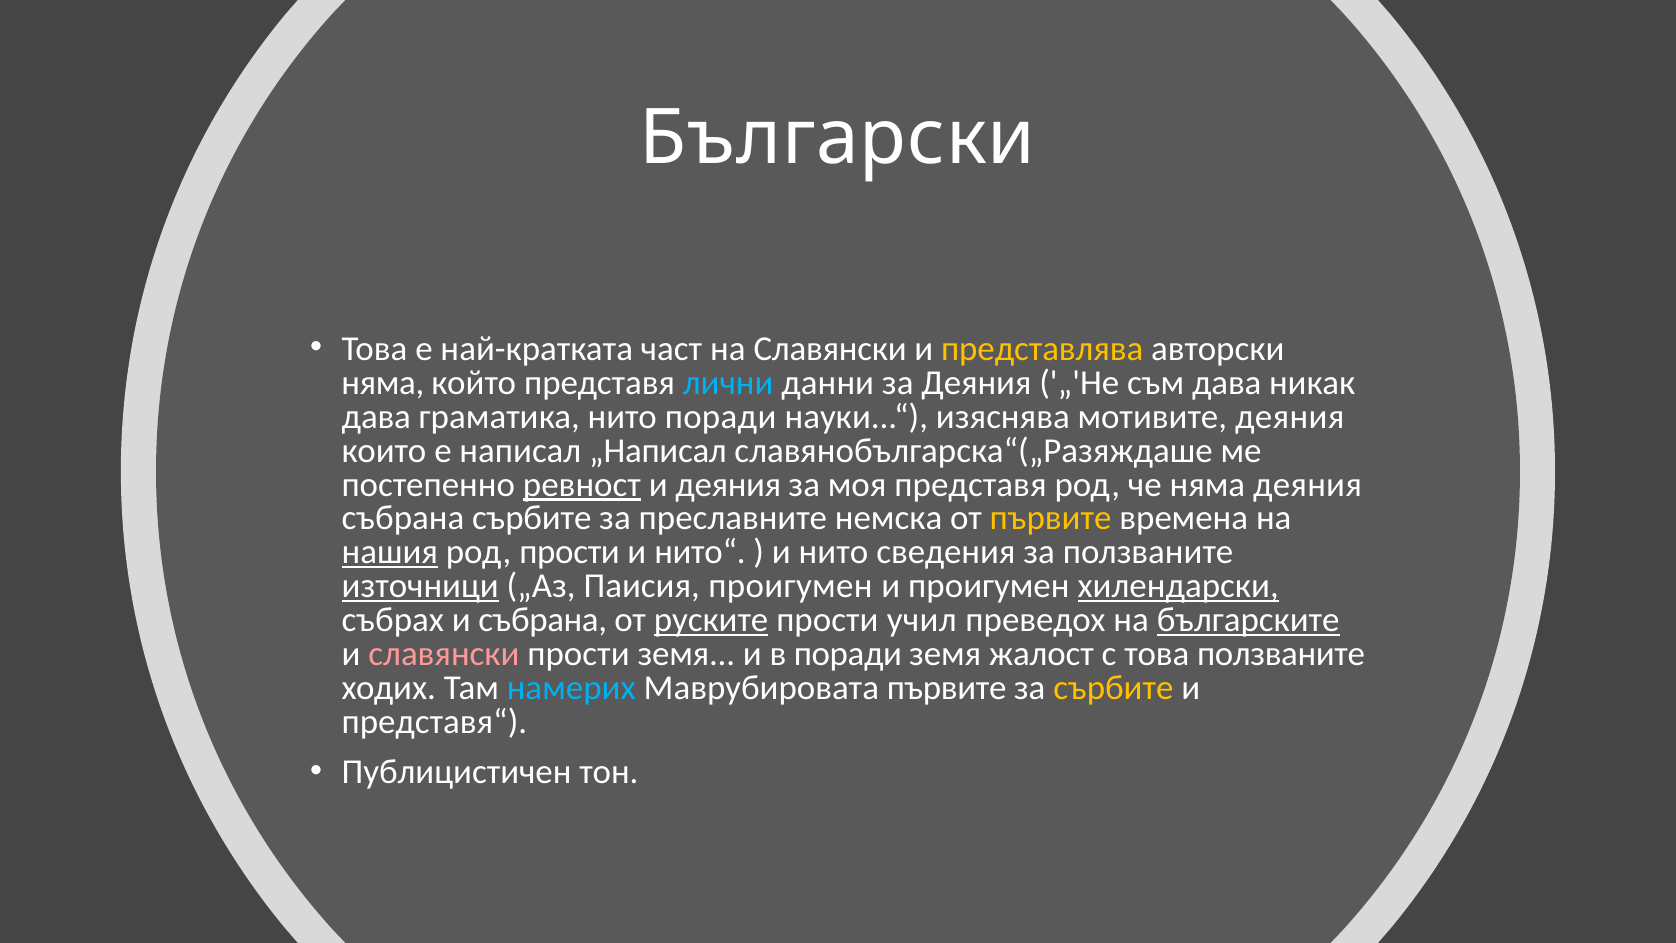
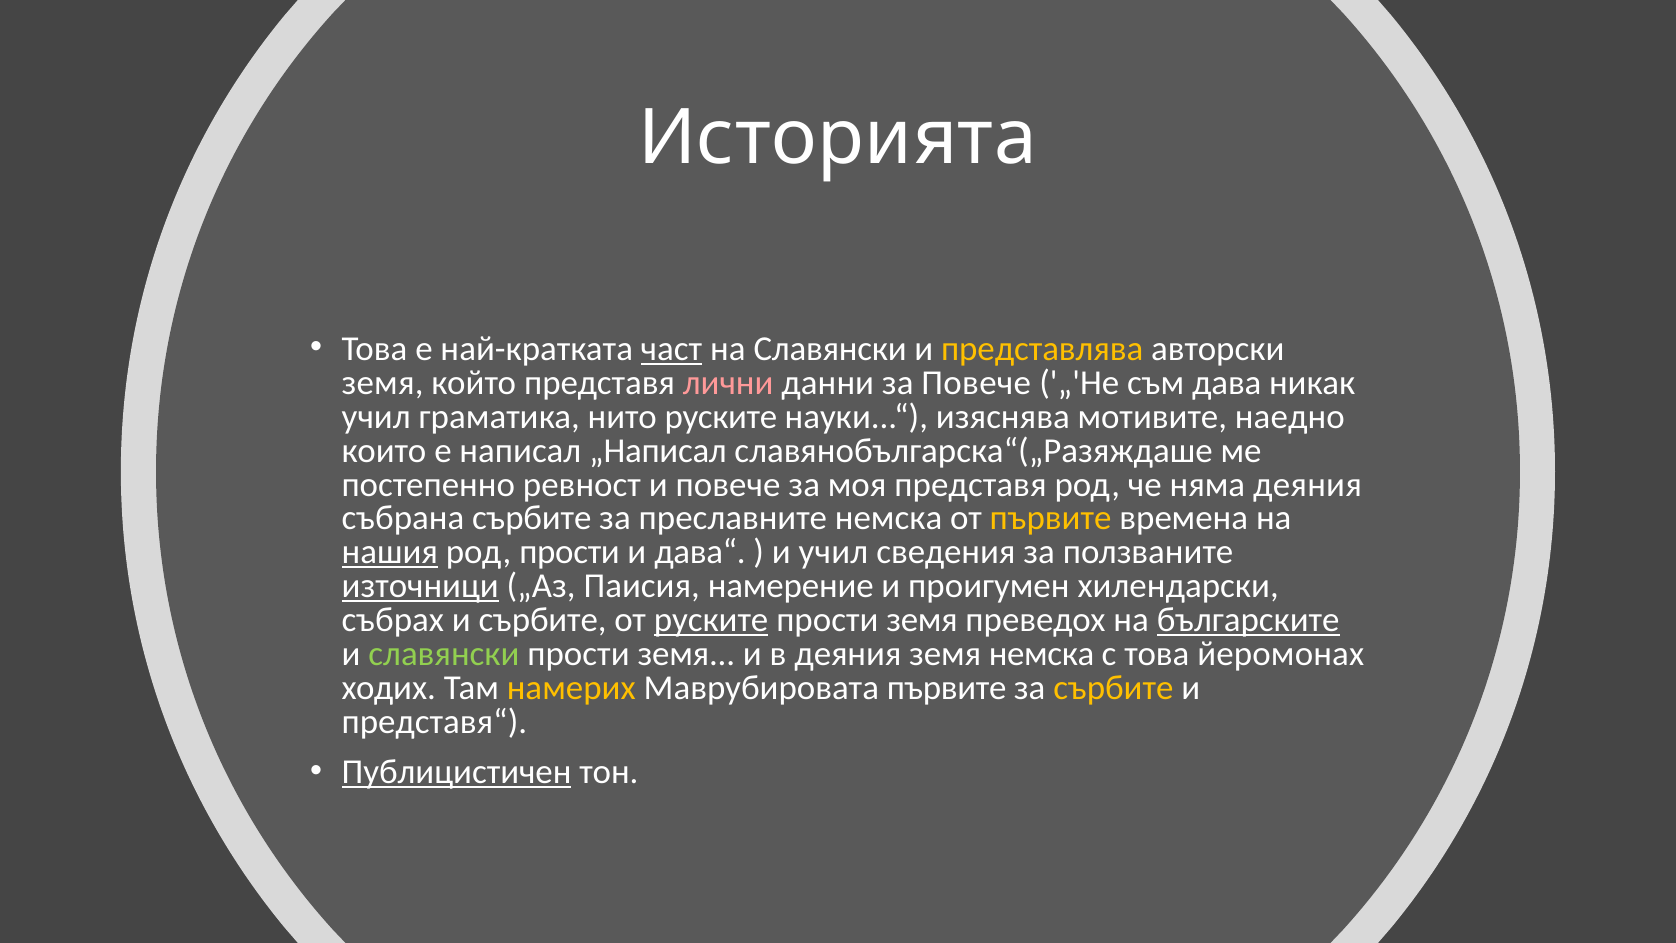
Български: Български -> Историята
част underline: none -> present
няма at (383, 382): няма -> земя
лични colour: light blue -> pink
за Деяния: Деяния -> Повече
дава at (376, 416): дава -> учил
нито поради: поради -> руските
мотивите деяния: деяния -> наедно
ревност underline: present -> none
и деяния: деяния -> повече
нито“: нито“ -> дава“
и нито: нито -> учил
Паисия проигумен: проигумен -> намерение
хилендарски underline: present -> none
и събрана: събрана -> сърбите
учил at (922, 620): учил -> земя
славянски at (444, 654) colour: pink -> light green
в поради: поради -> деяния
земя жалост: жалост -> немска
това ползваните: ползваните -> йеромонах
намерих colour: light blue -> yellow
Публицистичен underline: none -> present
